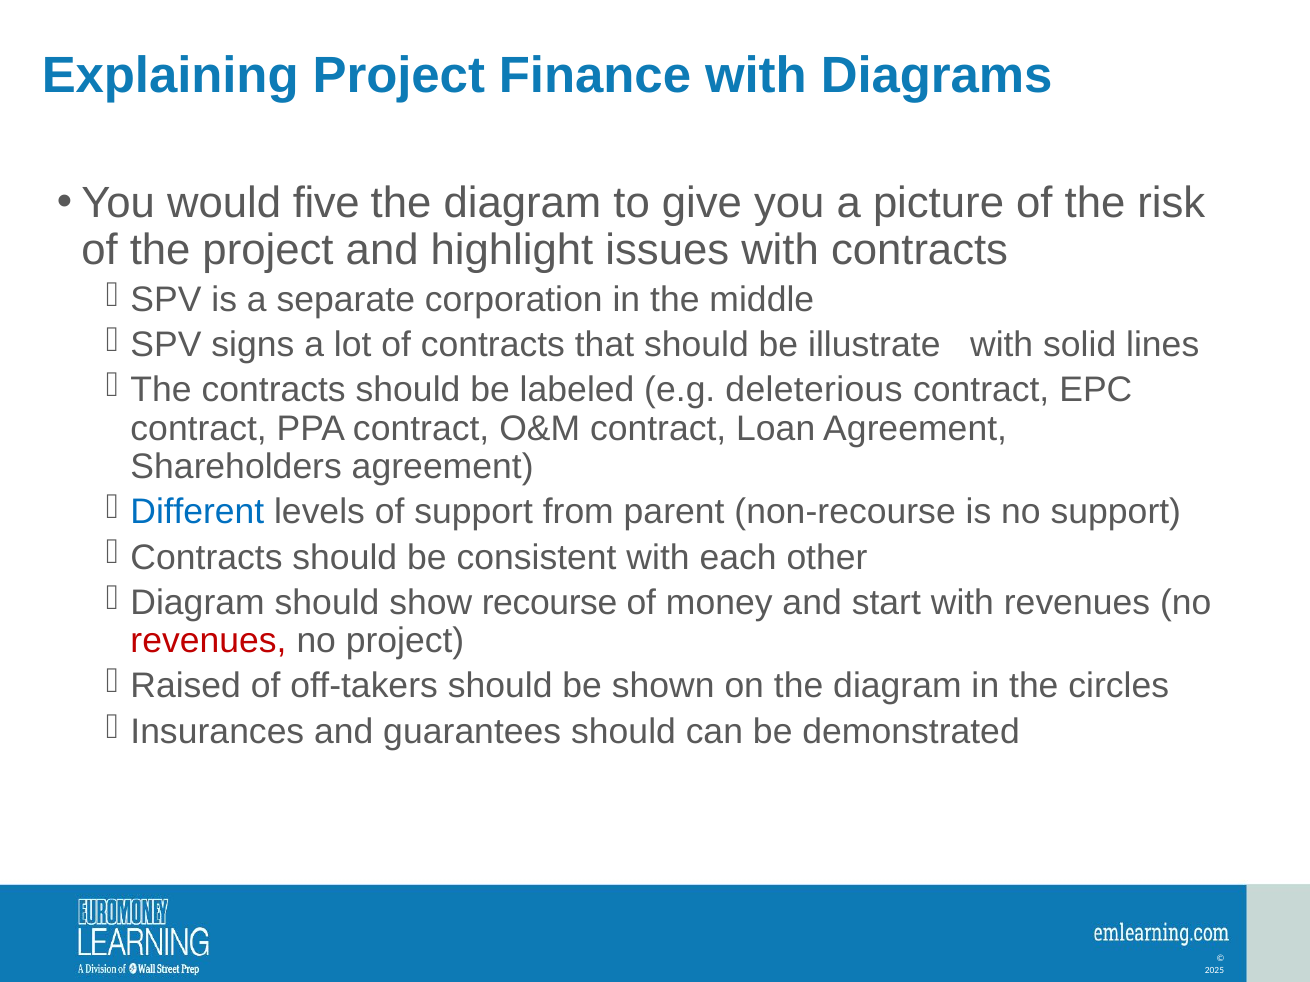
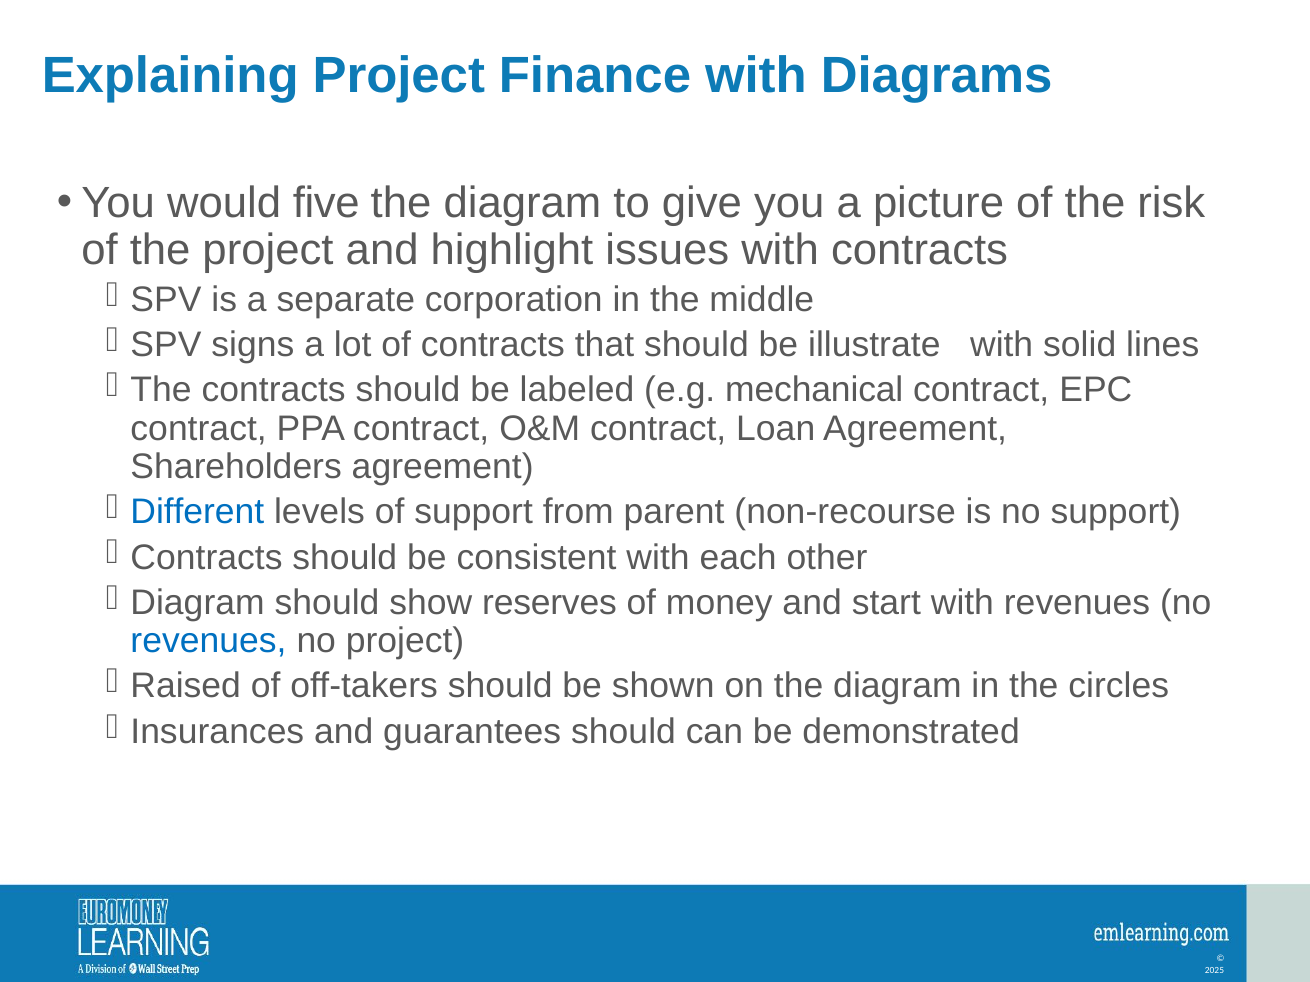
deleterious: deleterious -> mechanical
recourse: recourse -> reserves
revenues at (208, 641) colour: red -> blue
